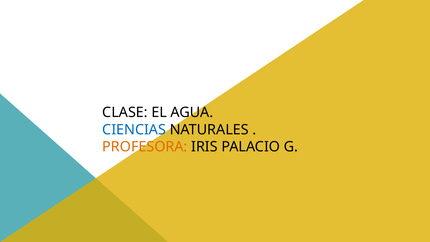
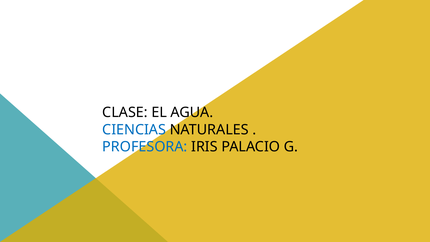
PROFESORA colour: orange -> blue
